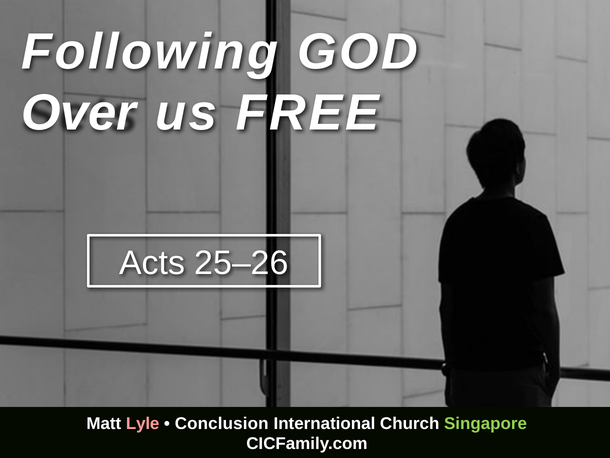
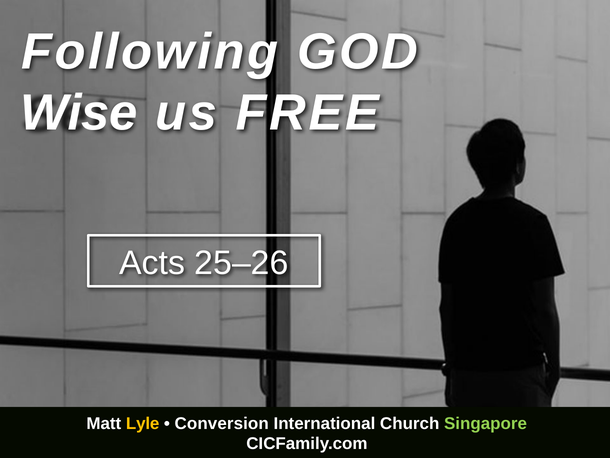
Over: Over -> Wise
Lyle colour: pink -> yellow
Conclusion: Conclusion -> Conversion
